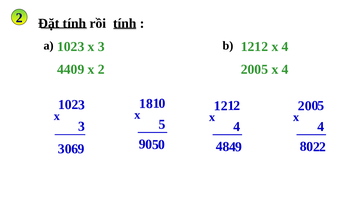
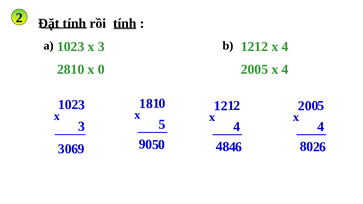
4409: 4409 -> 2810
x 2: 2 -> 0
9 at (239, 147): 9 -> 6
2 at (323, 147): 2 -> 6
